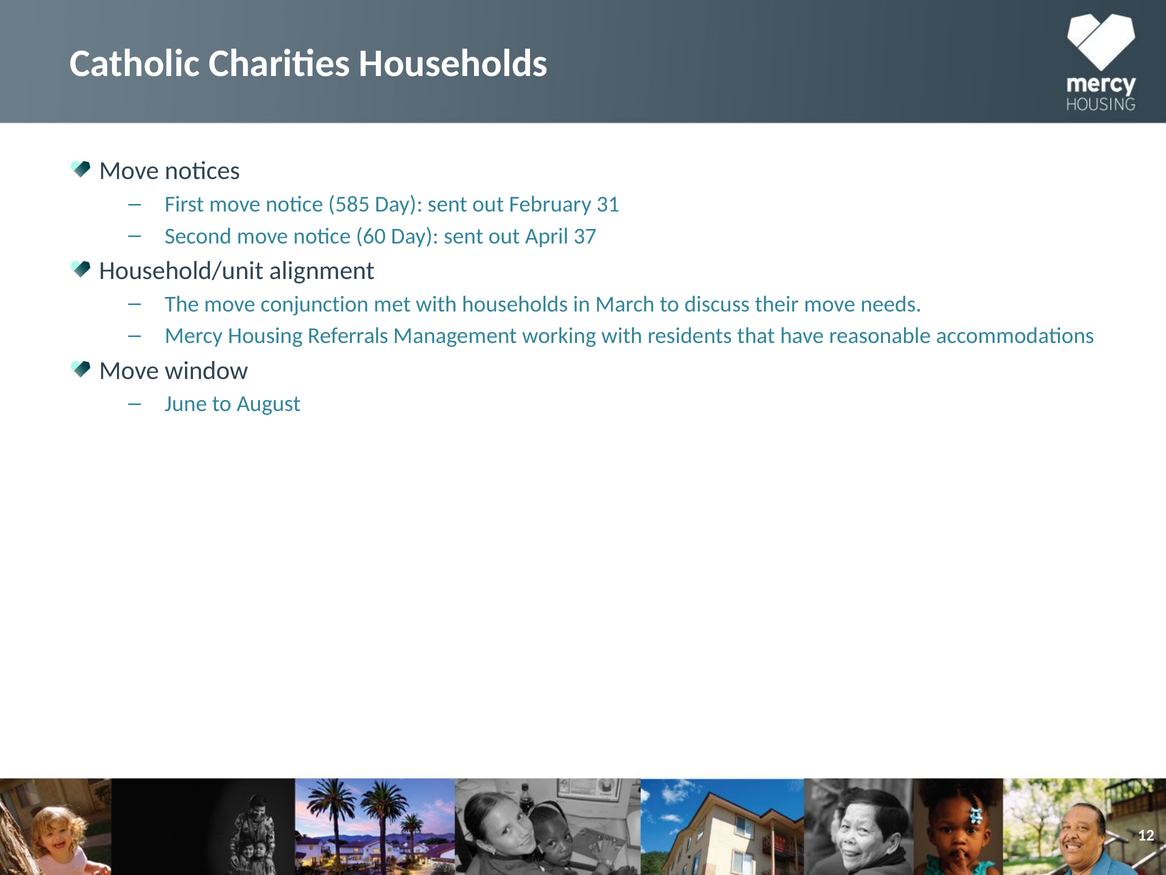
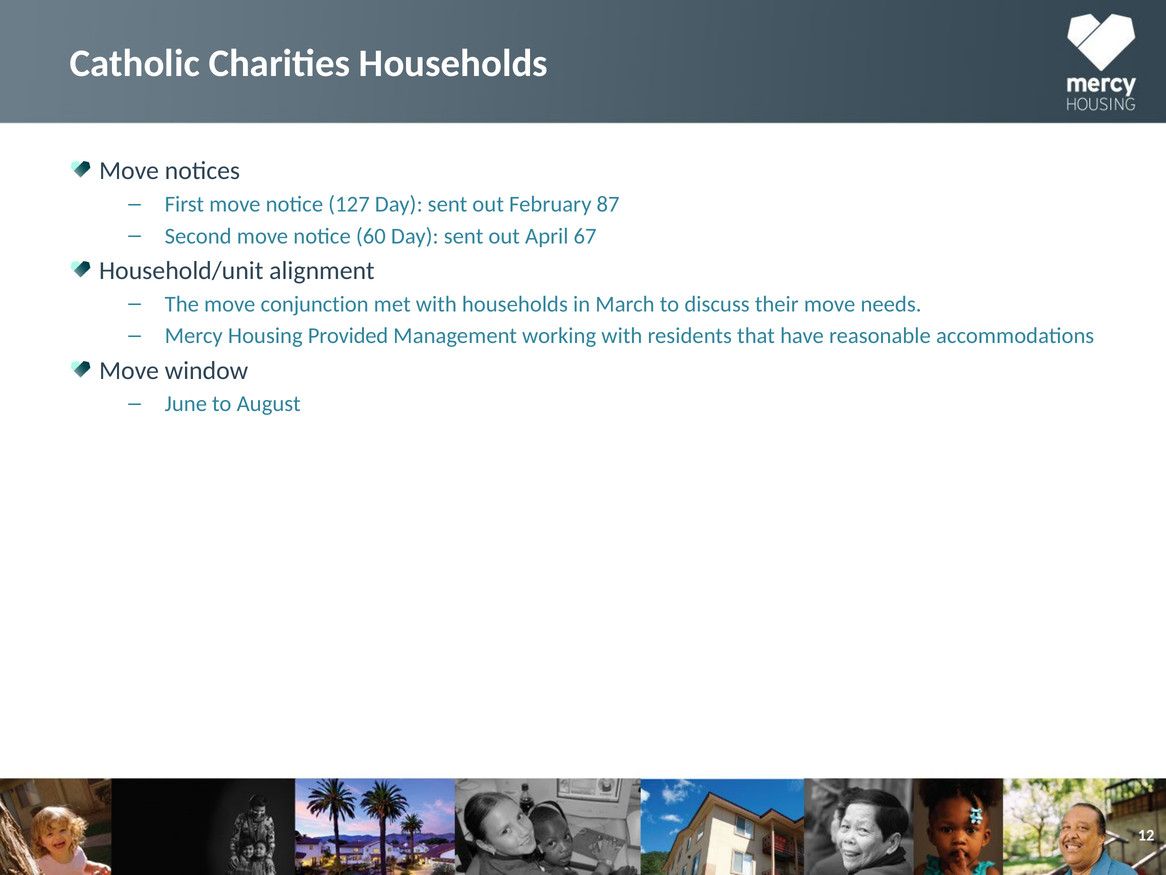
585: 585 -> 127
31: 31 -> 87
37: 37 -> 67
Referrals: Referrals -> Provided
